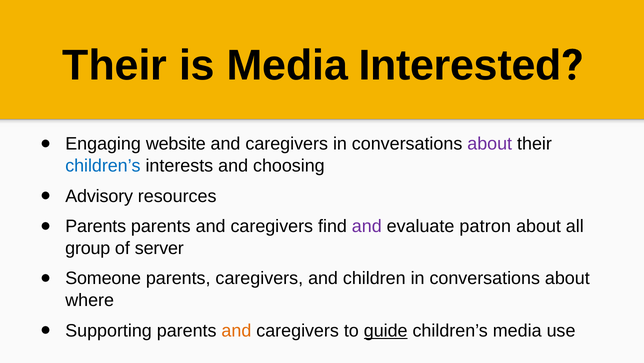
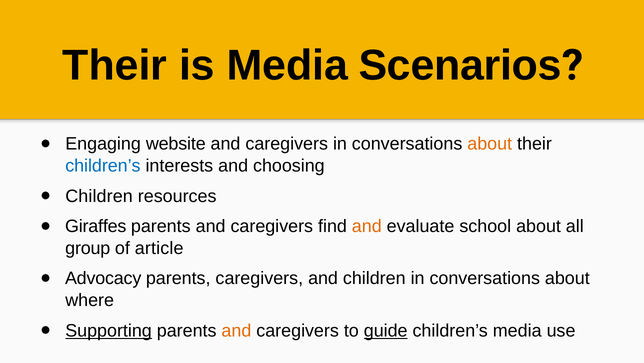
Interested: Interested -> Scenarios
about at (490, 144) colour: purple -> orange
Advisory at (99, 196): Advisory -> Children
Parents at (96, 226): Parents -> Giraffes
and at (367, 226) colour: purple -> orange
patron: patron -> school
server: server -> article
Someone: Someone -> Advocacy
Supporting underline: none -> present
